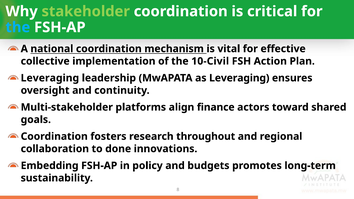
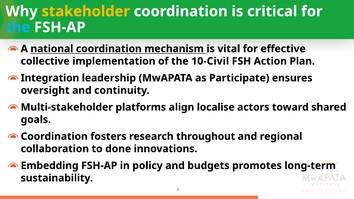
stakeholder colour: light green -> yellow
Leveraging at (50, 78): Leveraging -> Integration
as Leveraging: Leveraging -> Participate
finance: finance -> localise
